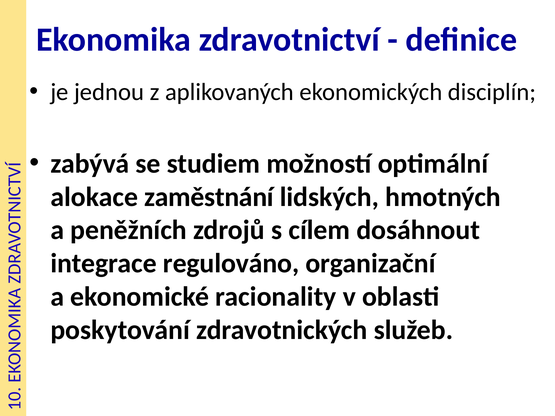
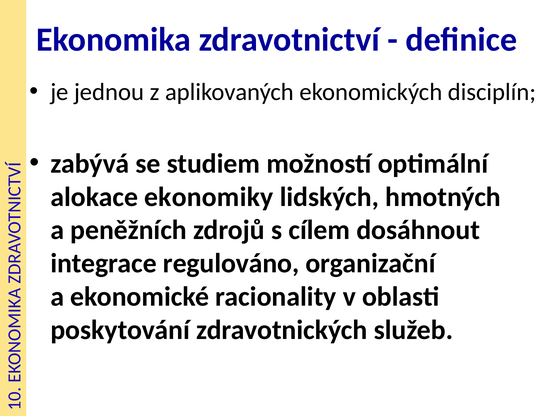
zaměstnání: zaměstnání -> ekonomiky
